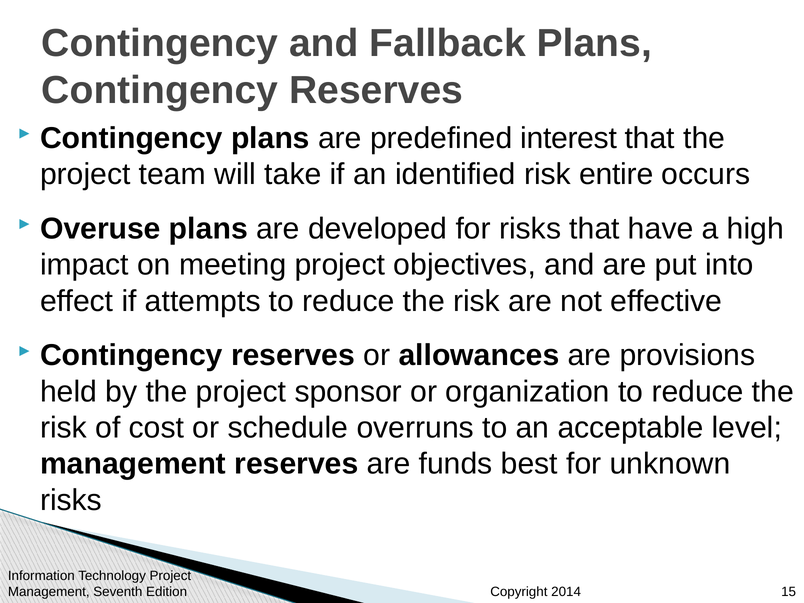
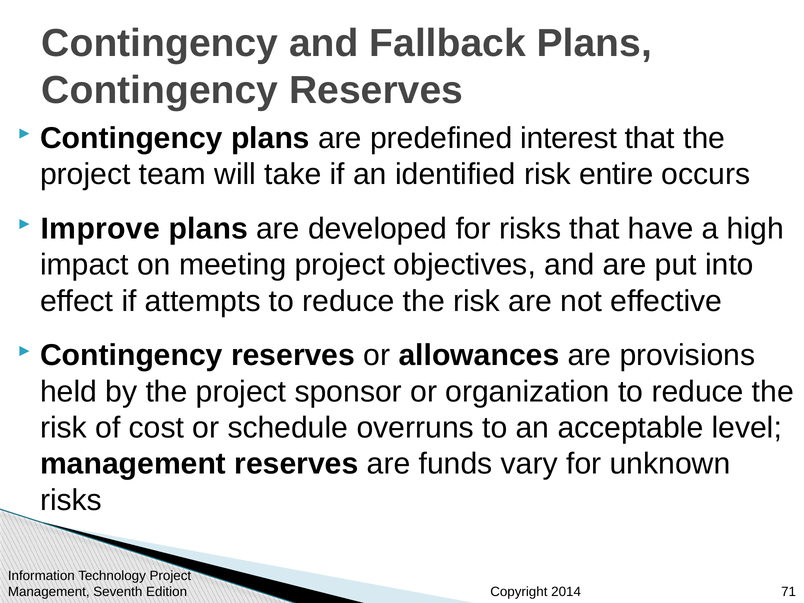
Overuse: Overuse -> Improve
best: best -> vary
15: 15 -> 71
